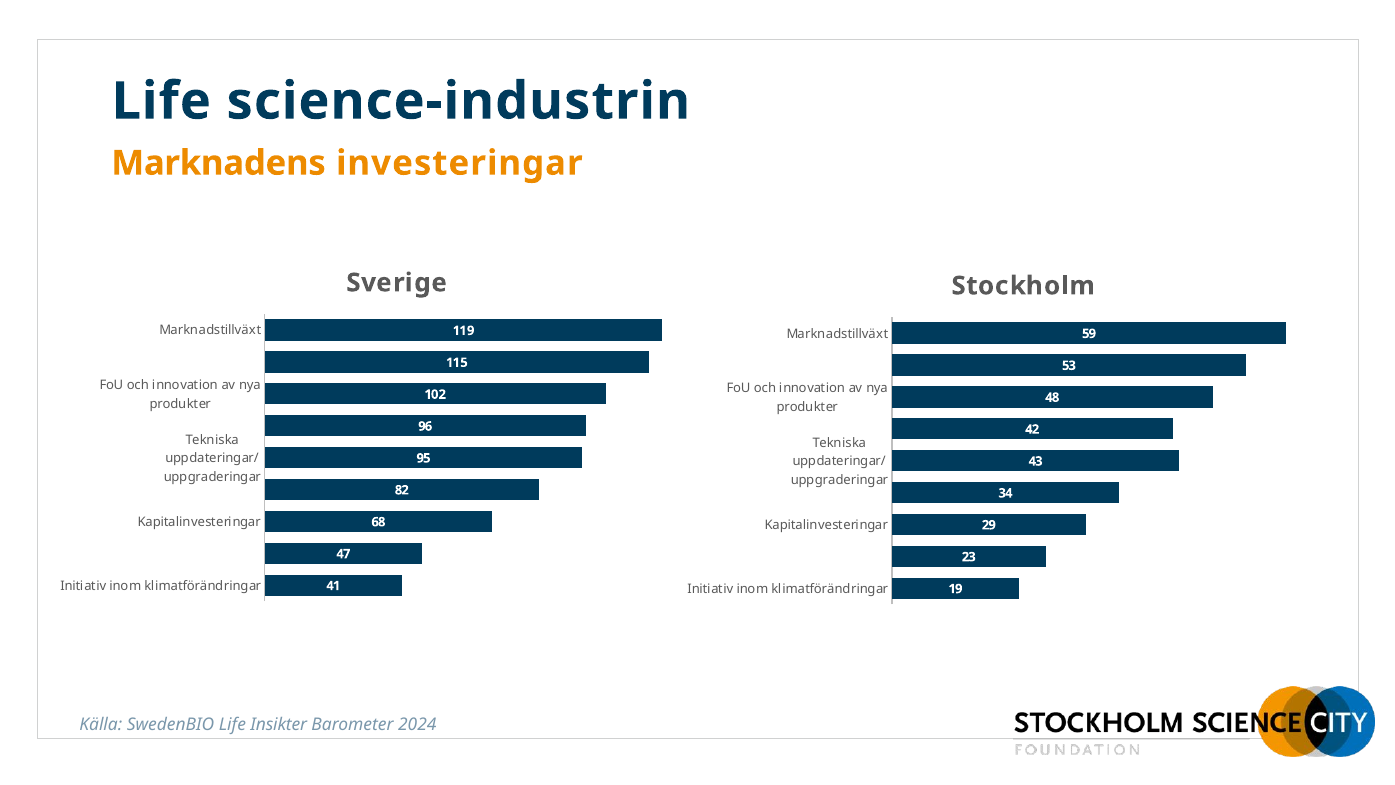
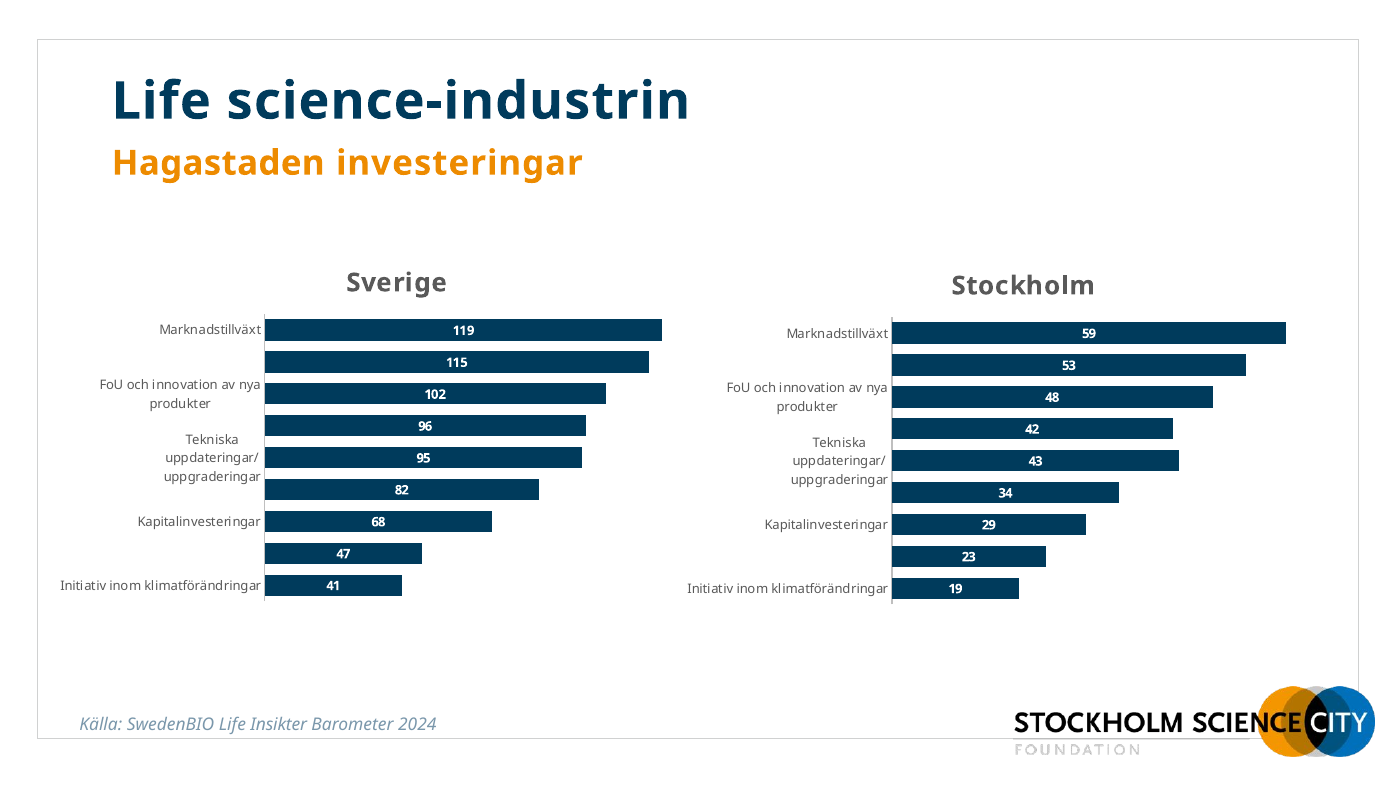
Marknadens: Marknadens -> Hagastaden
